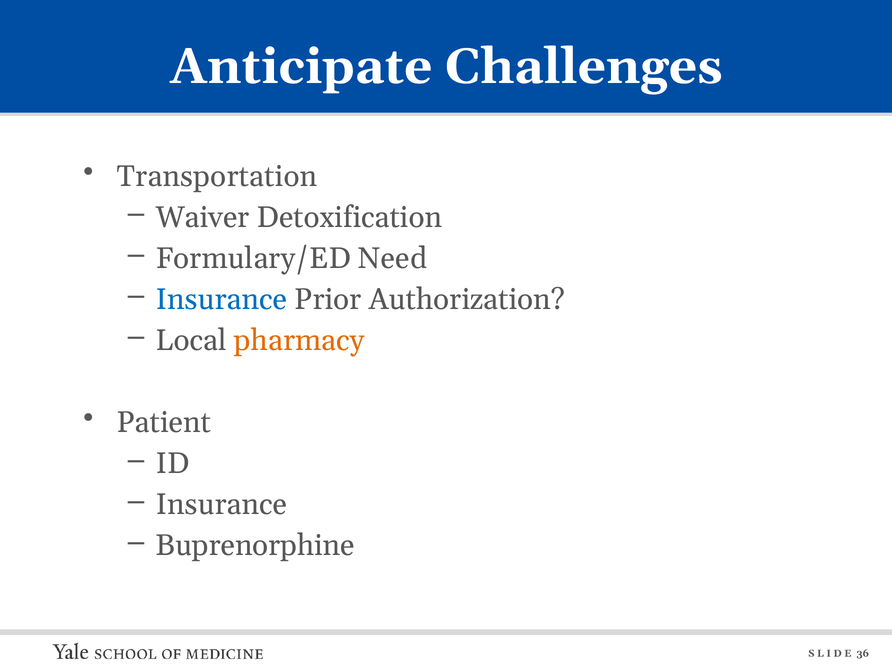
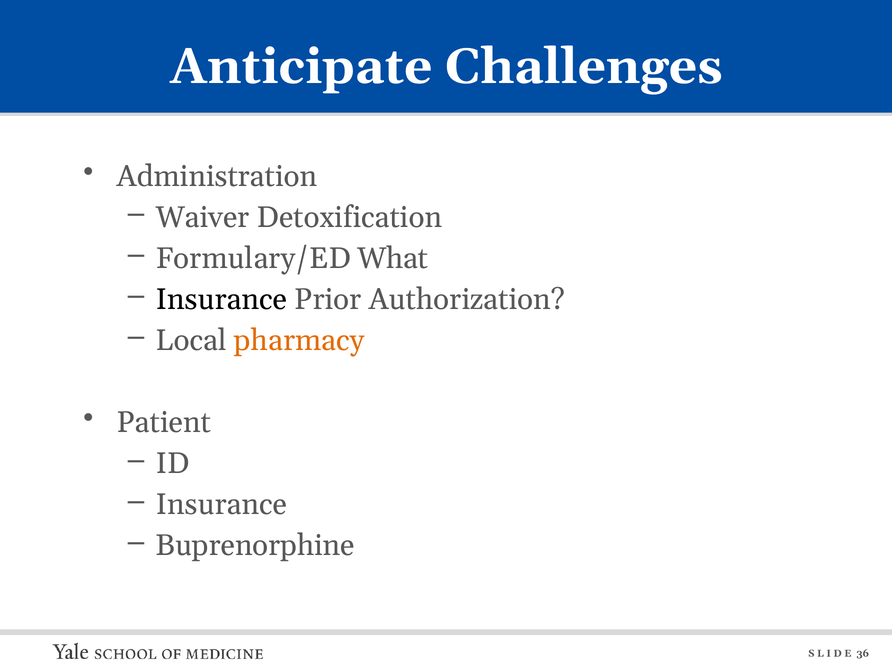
Transportation: Transportation -> Administration
Need: Need -> What
Insurance at (222, 300) colour: blue -> black
